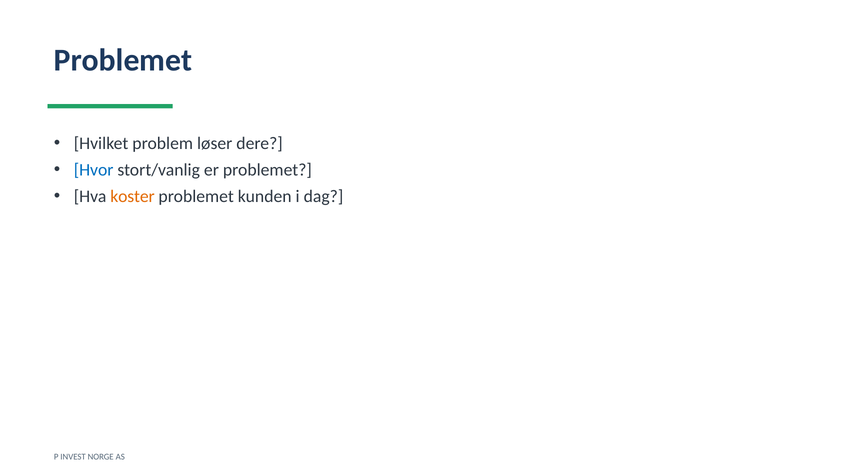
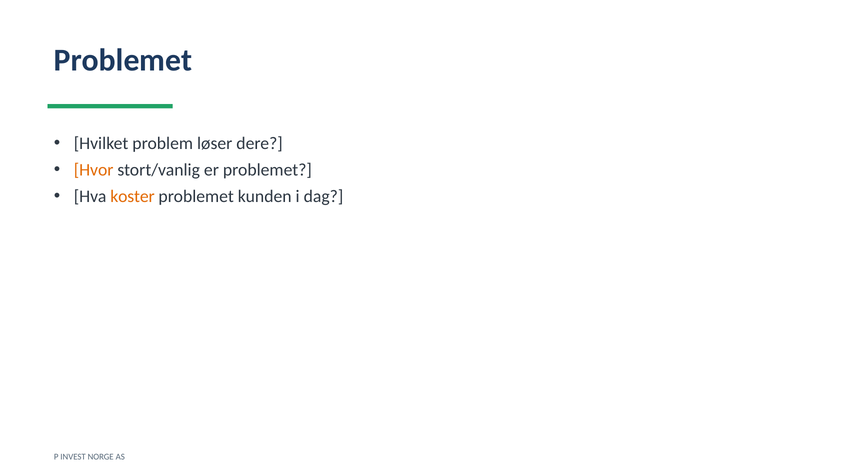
Hvor colour: blue -> orange
